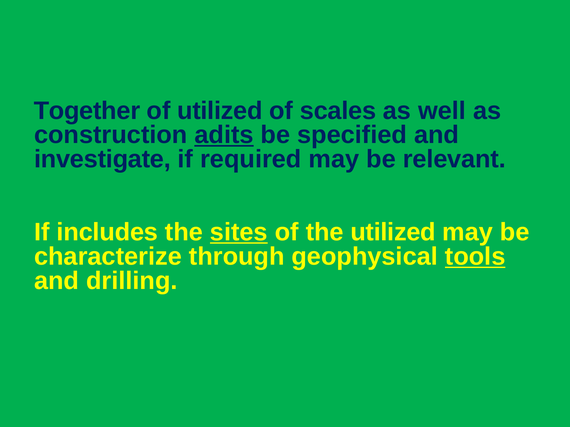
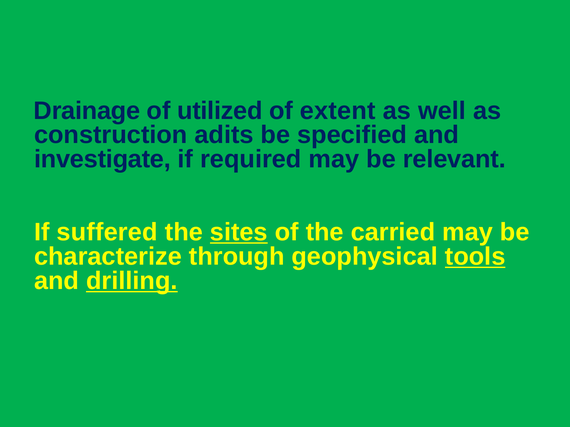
Together: Together -> Drainage
scales: scales -> extent
adits underline: present -> none
includes: includes -> suffered
the utilized: utilized -> carried
drilling underline: none -> present
